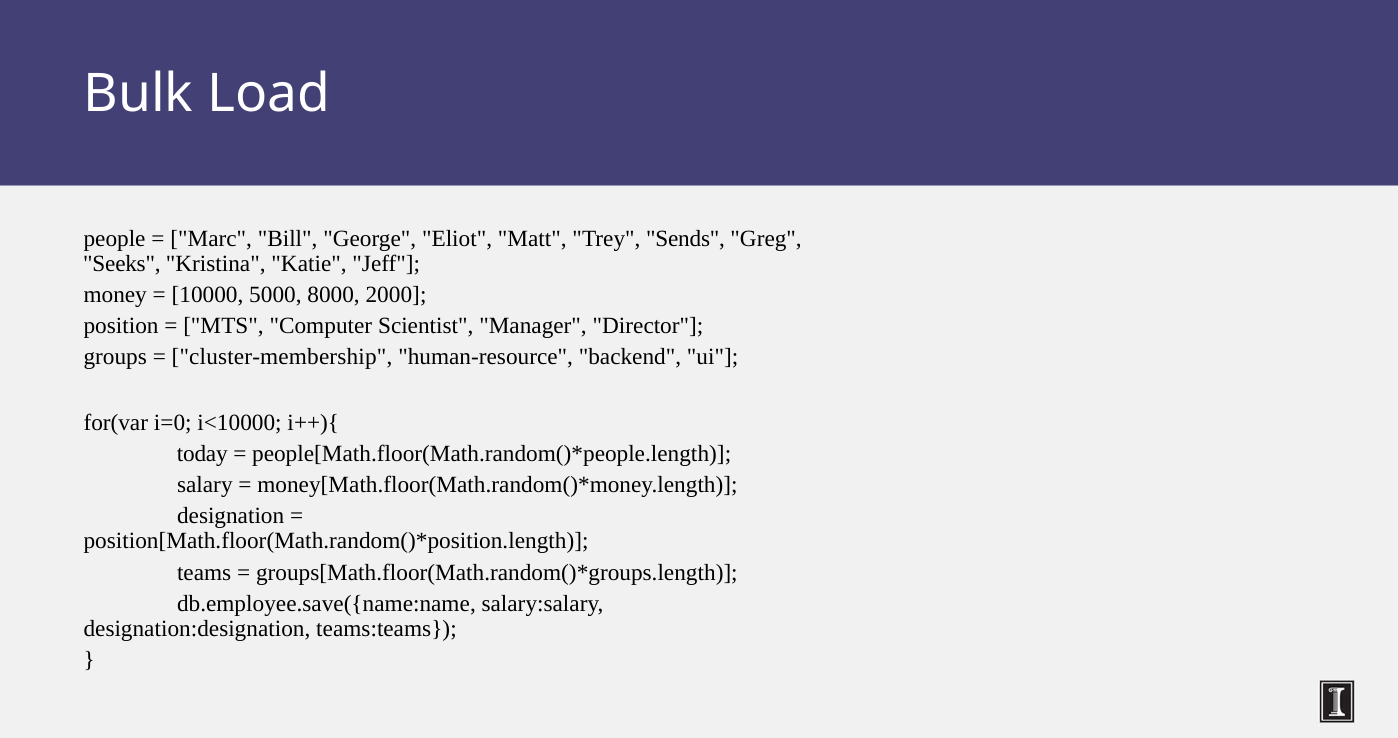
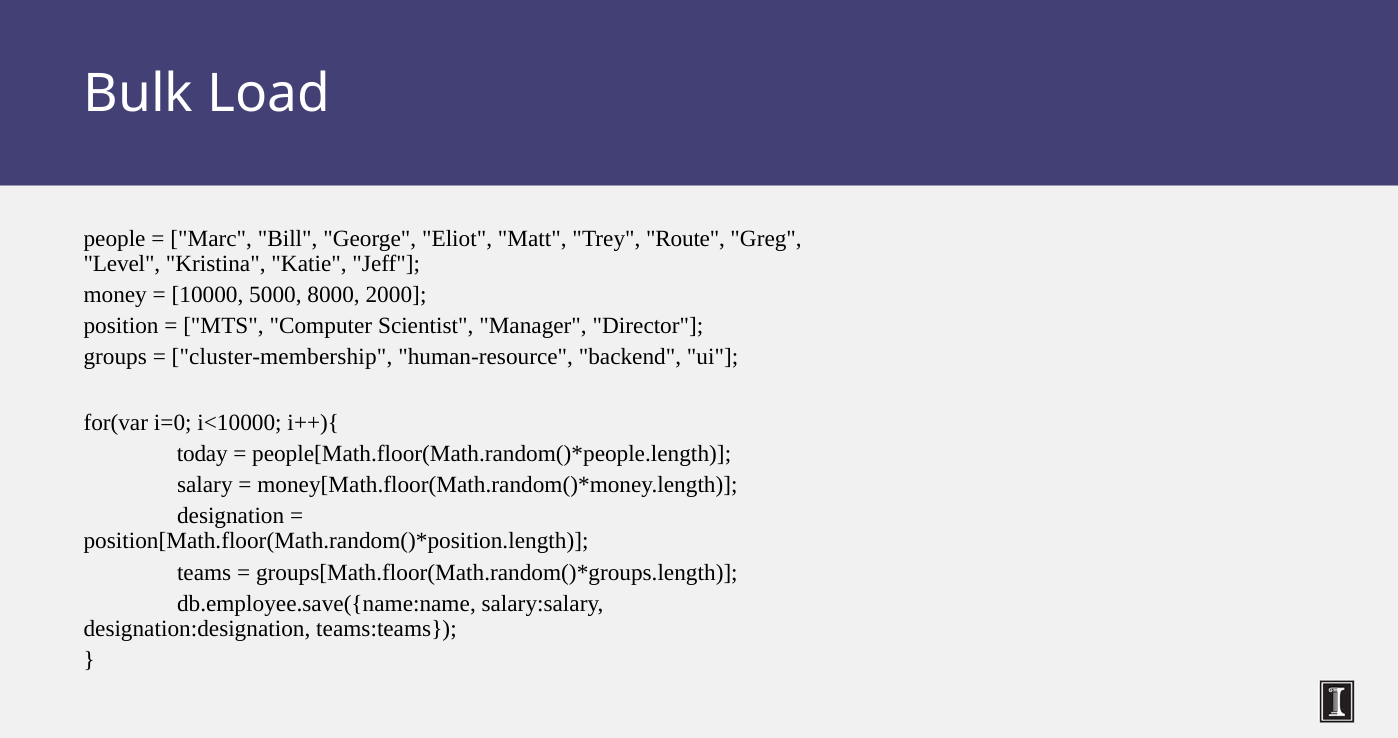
Sends: Sends -> Route
Seeks: Seeks -> Level
